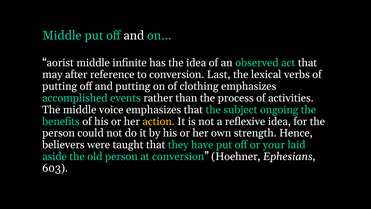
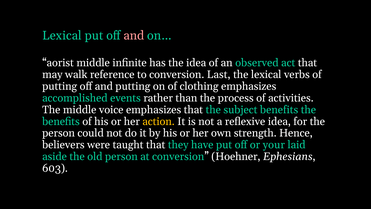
Middle at (62, 35): Middle -> Lexical
and at (134, 35) colour: white -> pink
after: after -> walk
subject ongoing: ongoing -> benefits
